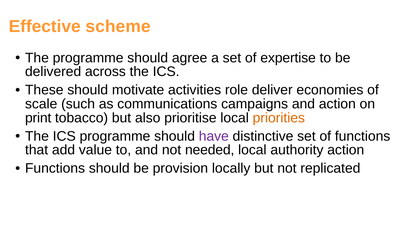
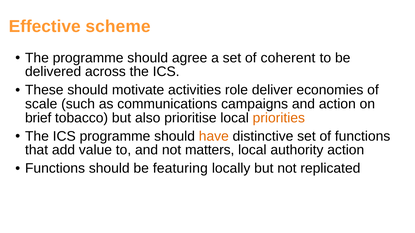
expertise: expertise -> coherent
print: print -> brief
have colour: purple -> orange
needed: needed -> matters
provision: provision -> featuring
